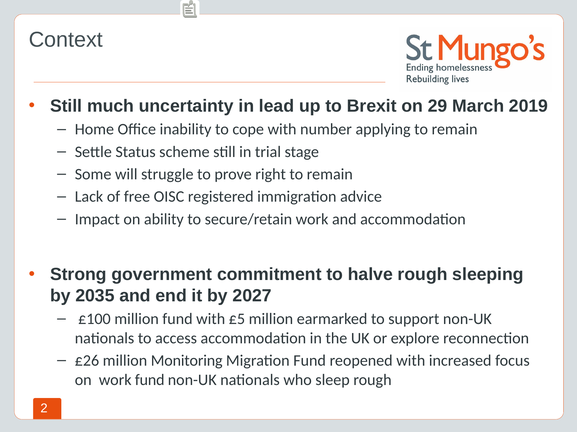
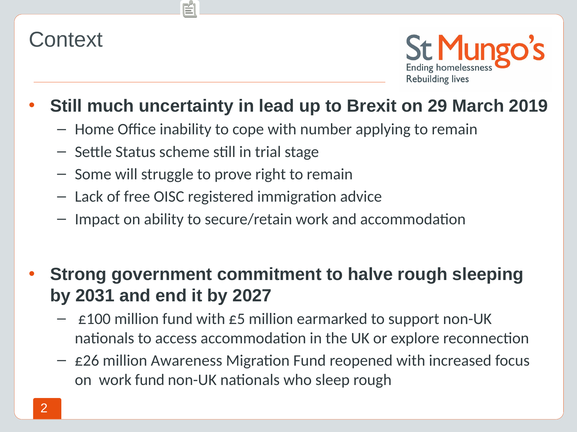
2035: 2035 -> 2031
Monitoring: Monitoring -> Awareness
